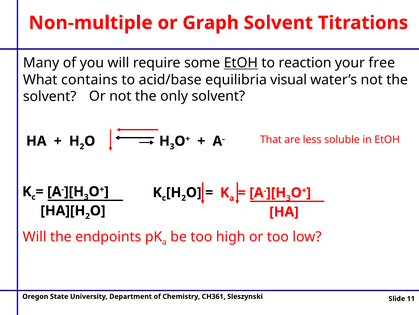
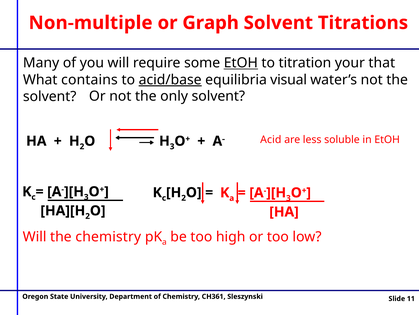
reaction: reaction -> titration
free: free -> that
acid/base underline: none -> present
That: That -> Acid
the endpoints: endpoints -> chemistry
